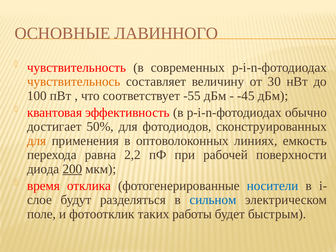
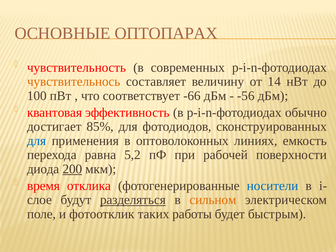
ЛАВИННОГО: ЛАВИННОГО -> ОПТОПАРАХ
30: 30 -> 14
-55: -55 -> -66
-45: -45 -> -56
50%: 50% -> 85%
для at (37, 141) colour: orange -> blue
2,2: 2,2 -> 5,2
разделяться underline: none -> present
сильном colour: blue -> orange
